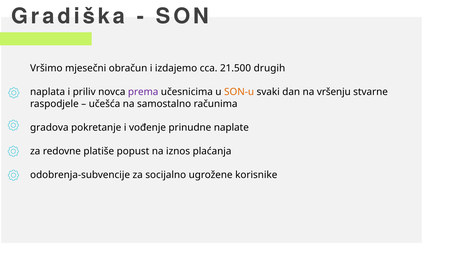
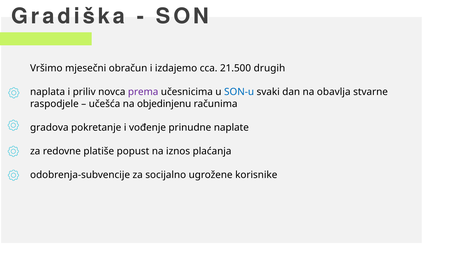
SON-u colour: orange -> blue
vršenju: vršenju -> obavlja
samostalno: samostalno -> objedinjenu
